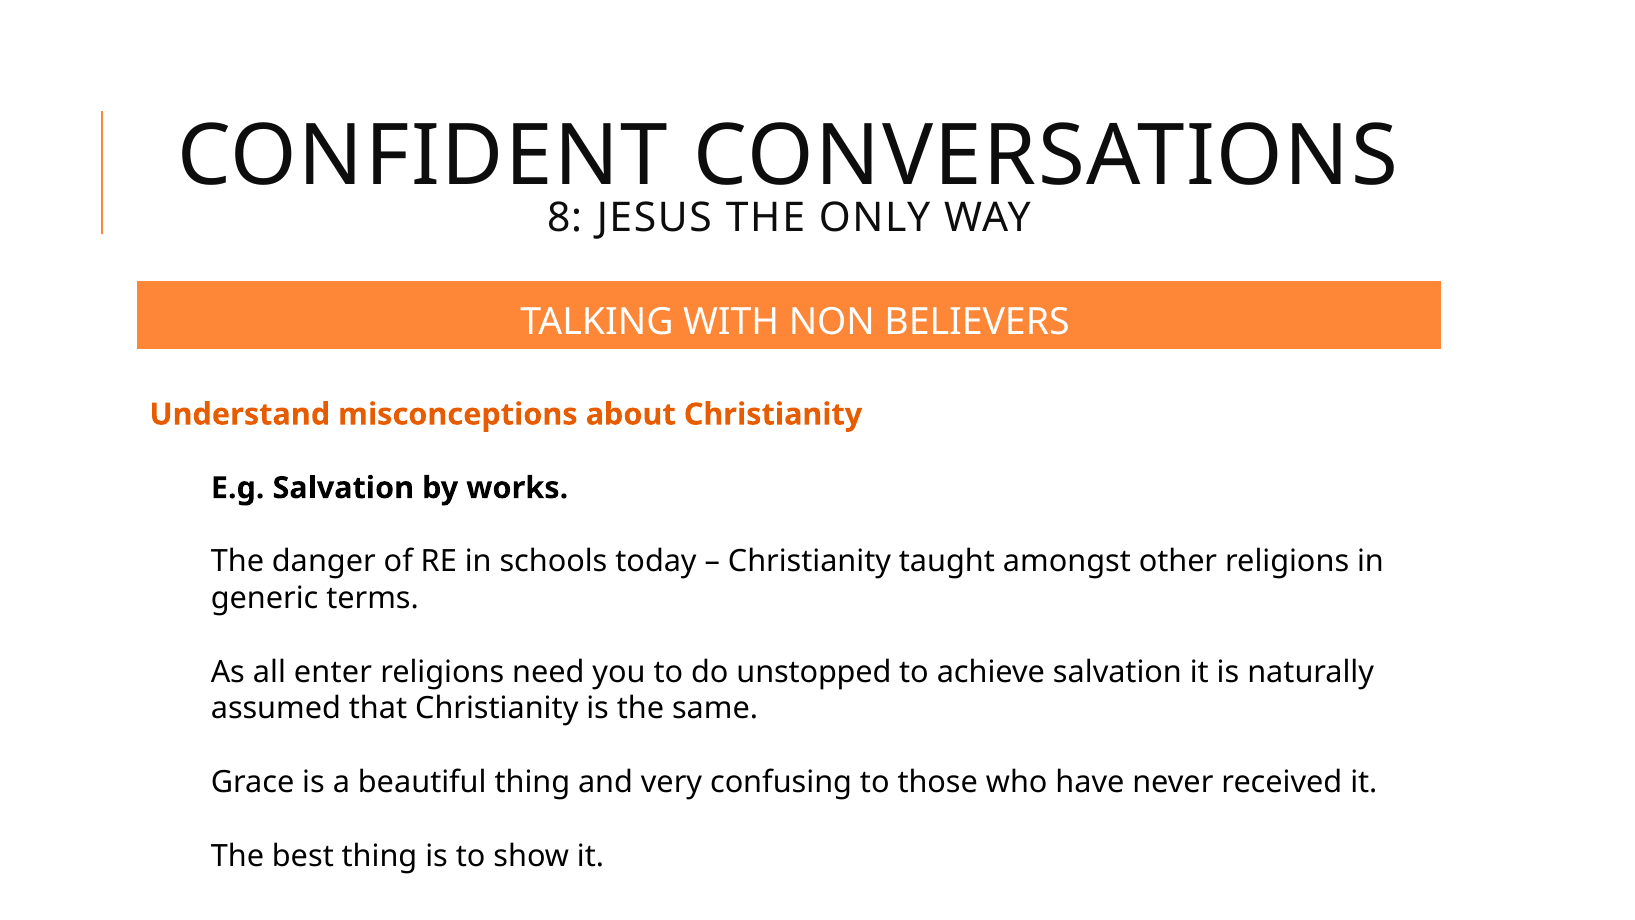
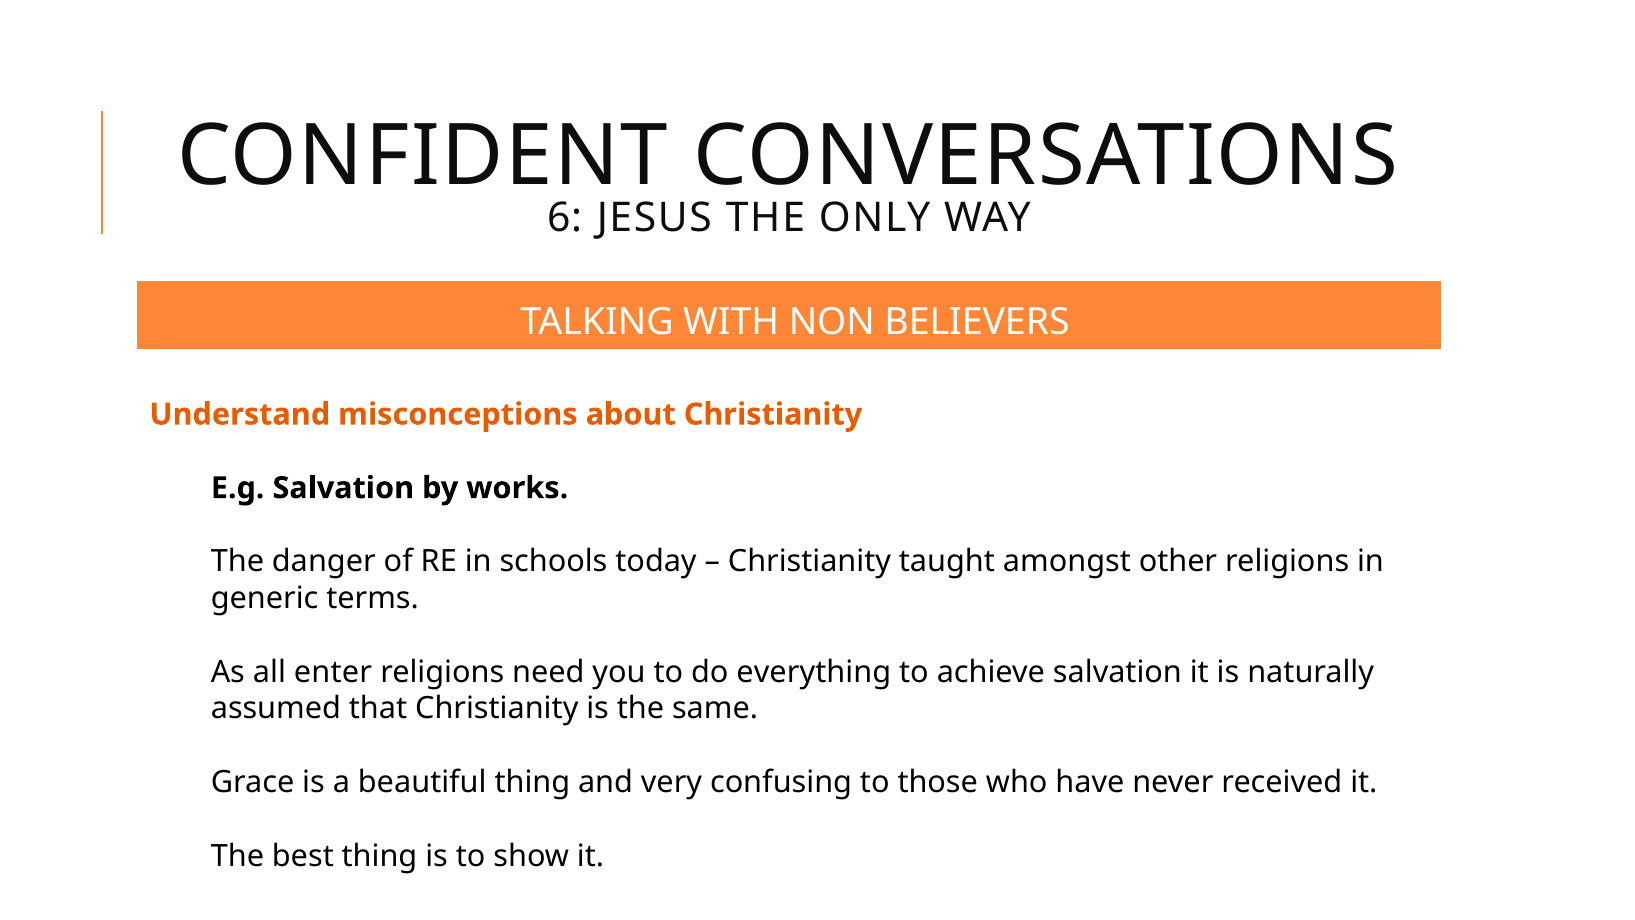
8: 8 -> 6
unstopped: unstopped -> everything
